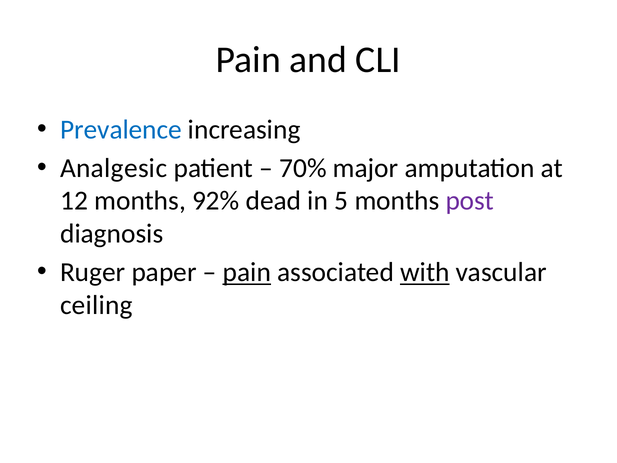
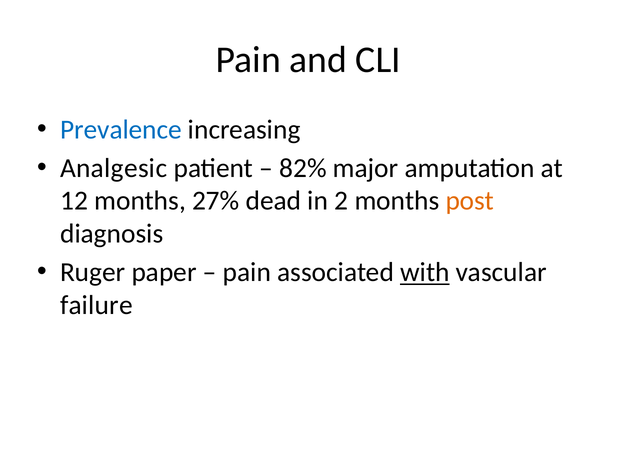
70%: 70% -> 82%
92%: 92% -> 27%
5: 5 -> 2
post colour: purple -> orange
pain at (247, 272) underline: present -> none
ceiling: ceiling -> failure
